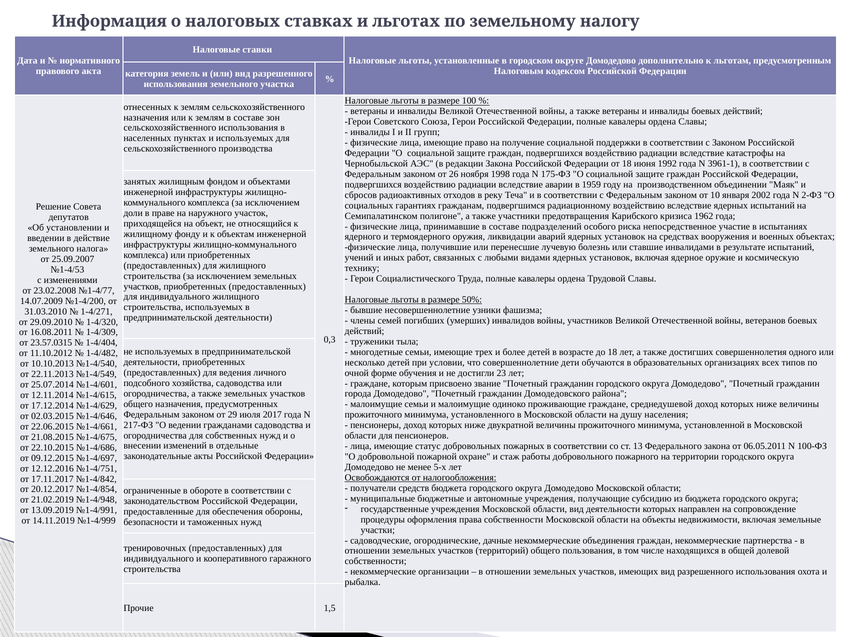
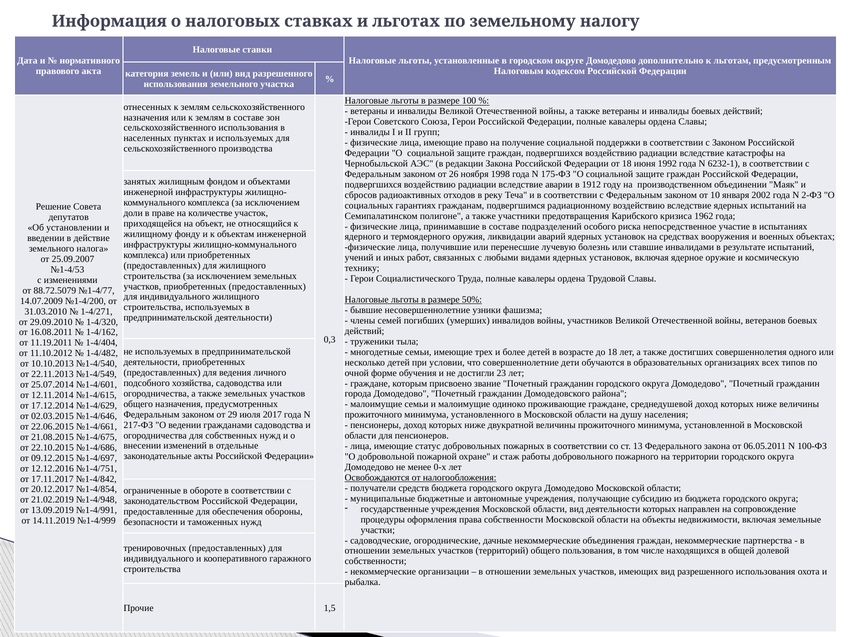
3961-1: 3961-1 -> 6232-1
1959: 1959 -> 1912
наружного: наружного -> количестве
23.02.2008: 23.02.2008 -> 88.72.5079
1-4/309: 1-4/309 -> 1-4/162
23.57.0315: 23.57.0315 -> 11.19.2011
5-х: 5-х -> 0-х
